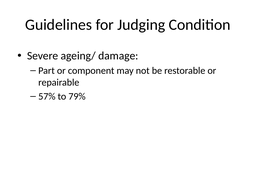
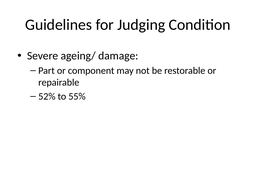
57%: 57% -> 52%
79%: 79% -> 55%
